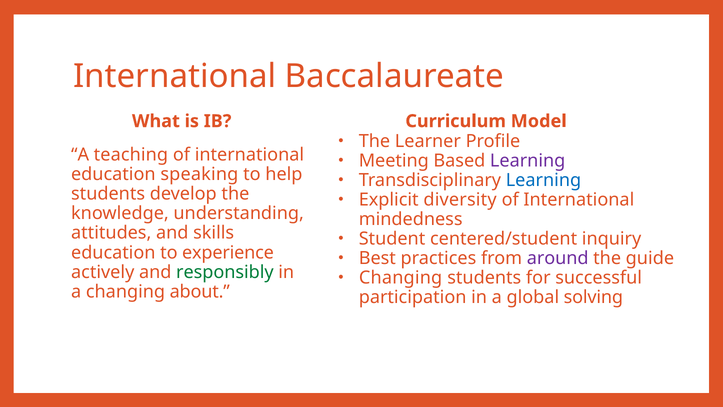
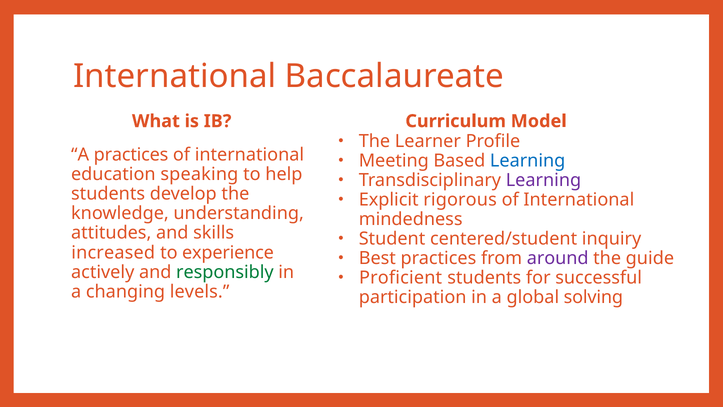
A teaching: teaching -> practices
Learning at (528, 161) colour: purple -> blue
Learning at (543, 180) colour: blue -> purple
diversity: diversity -> rigorous
education at (113, 252): education -> increased
Changing at (401, 278): Changing -> Proficient
about: about -> levels
